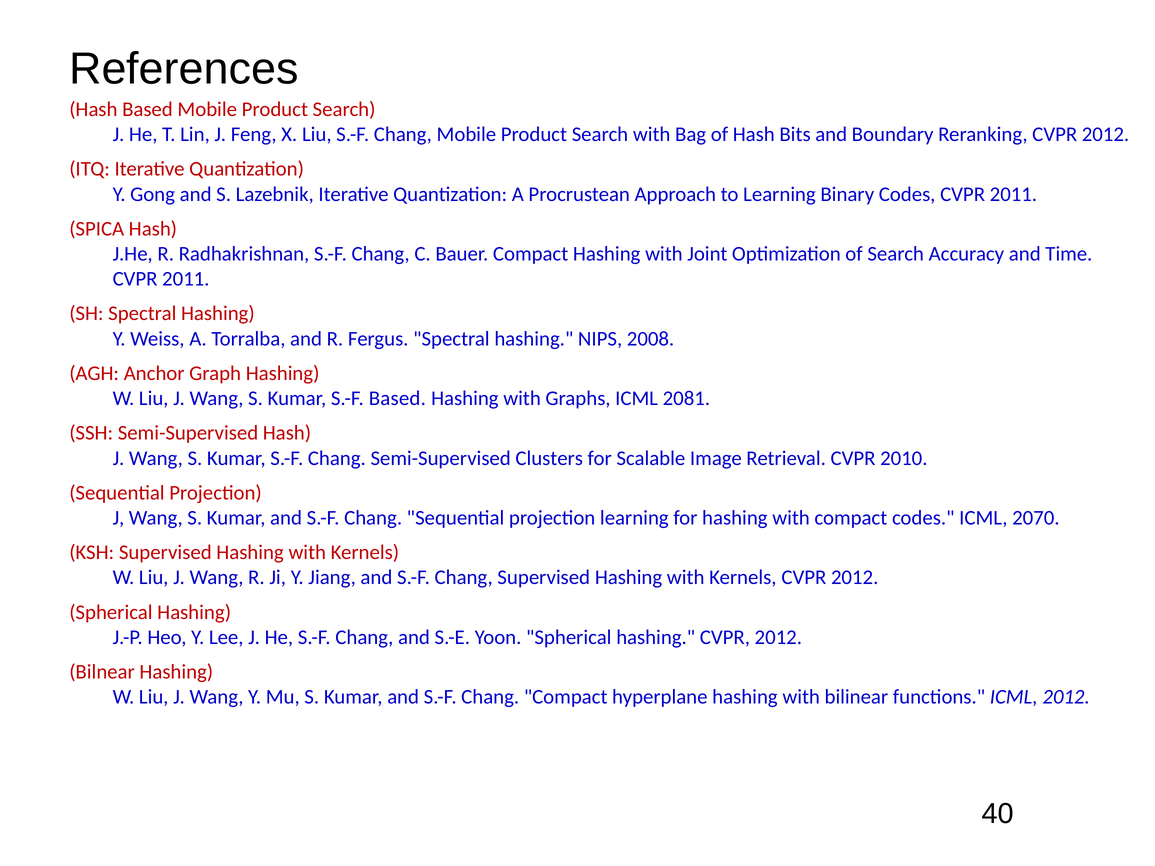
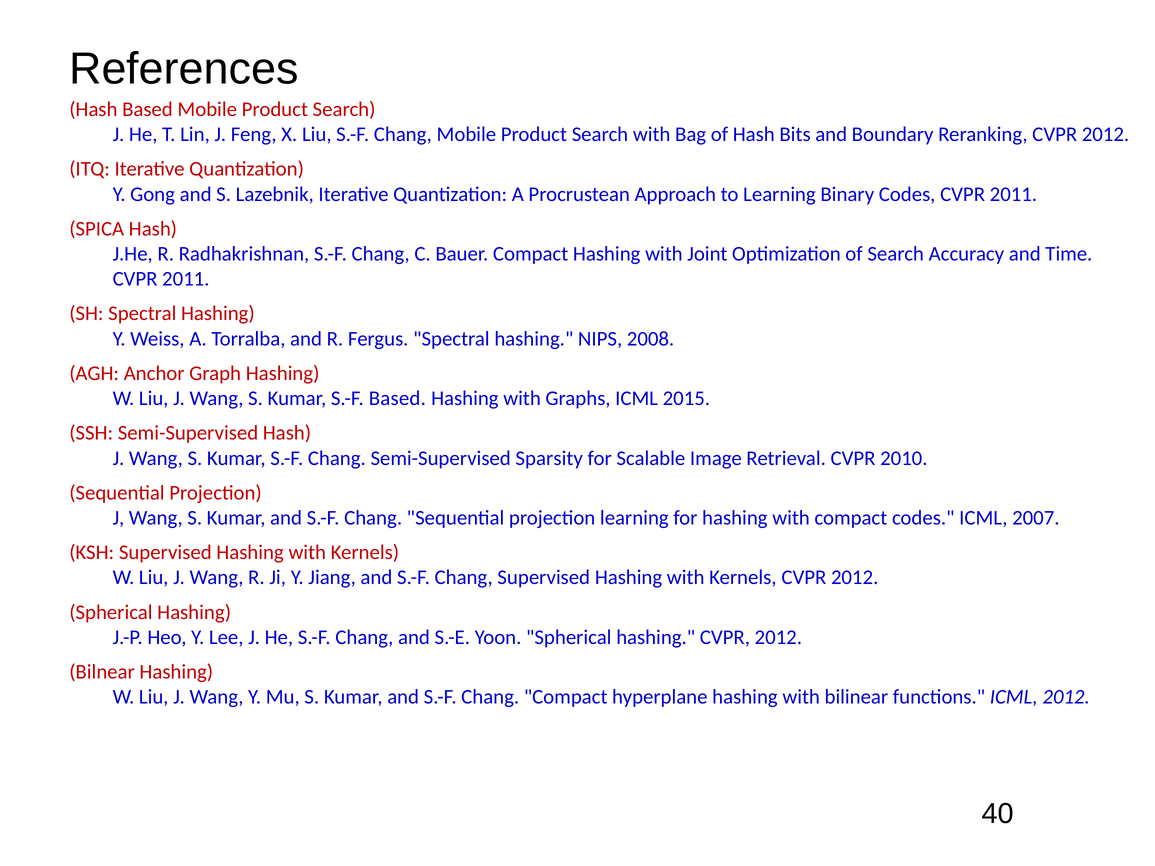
2081: 2081 -> 2015
Clusters: Clusters -> Sparsity
2070: 2070 -> 2007
